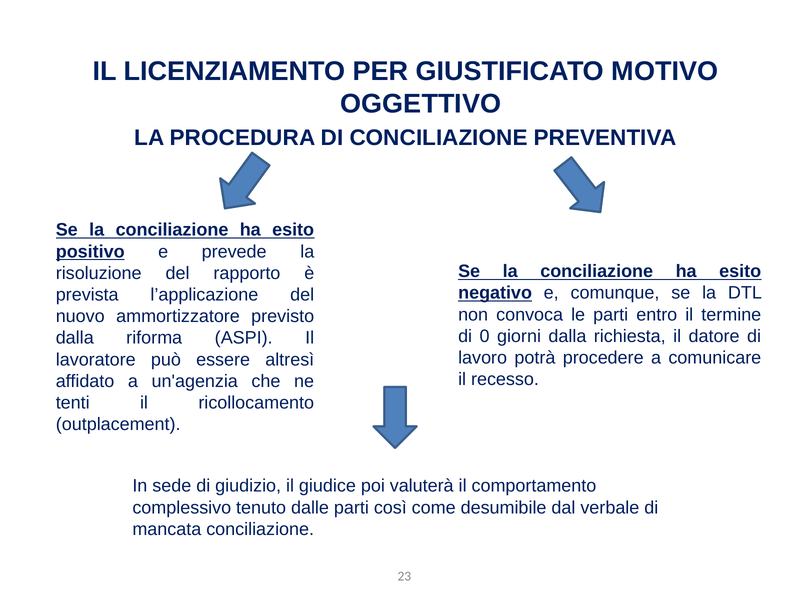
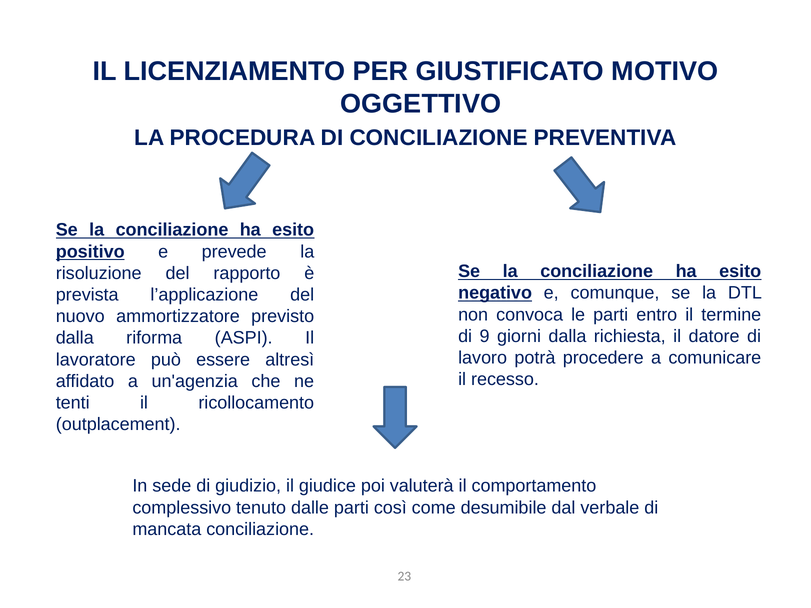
0: 0 -> 9
